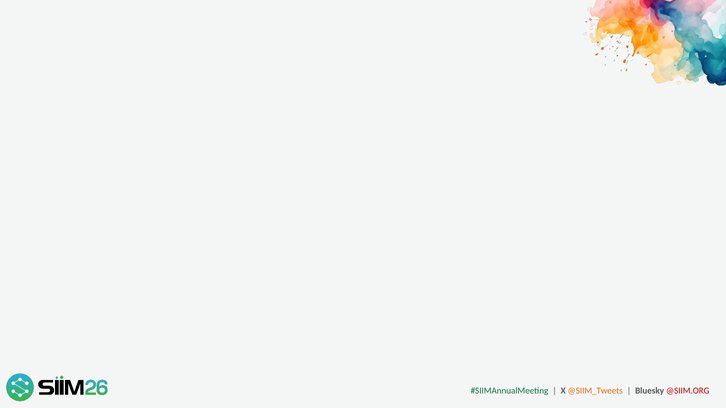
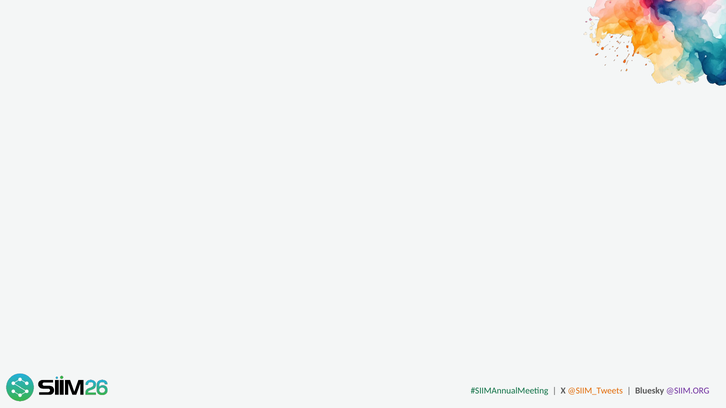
@SIIM.ORG colour: red -> purple
